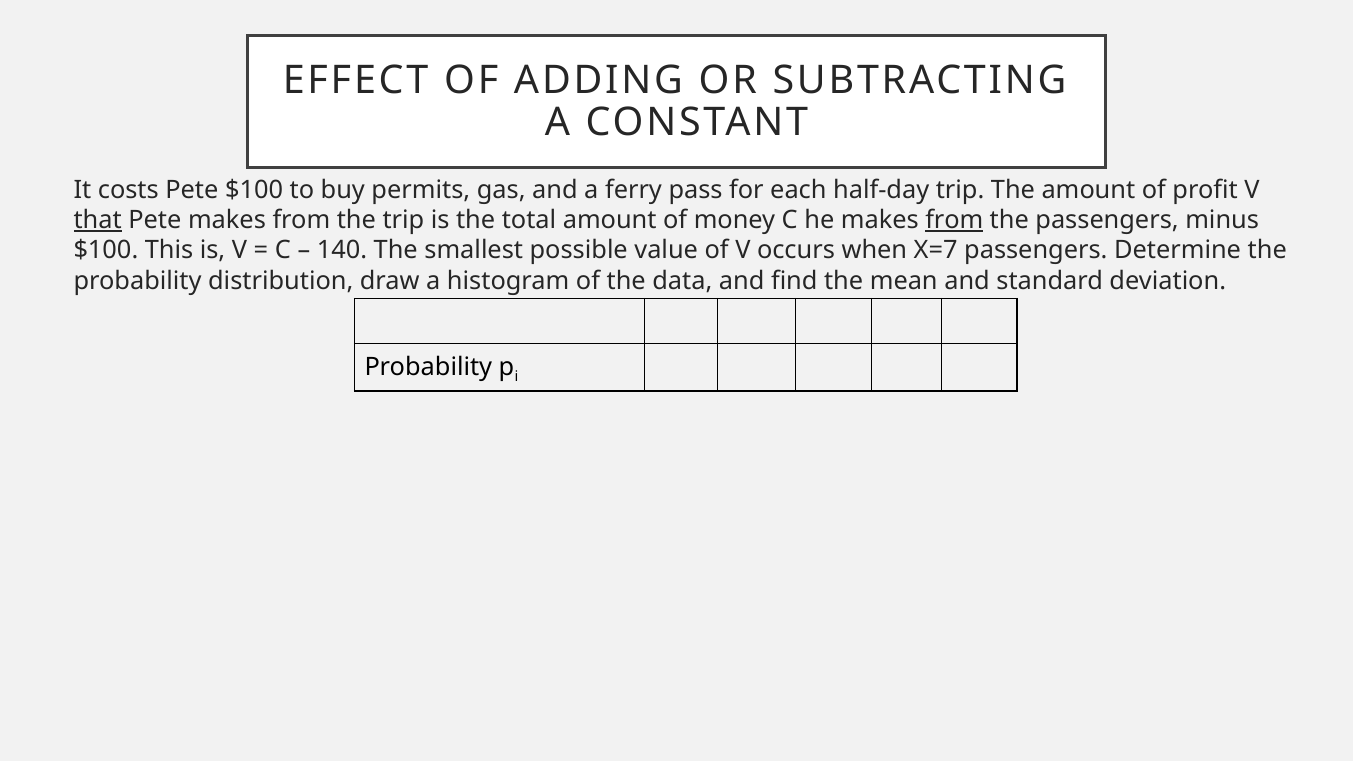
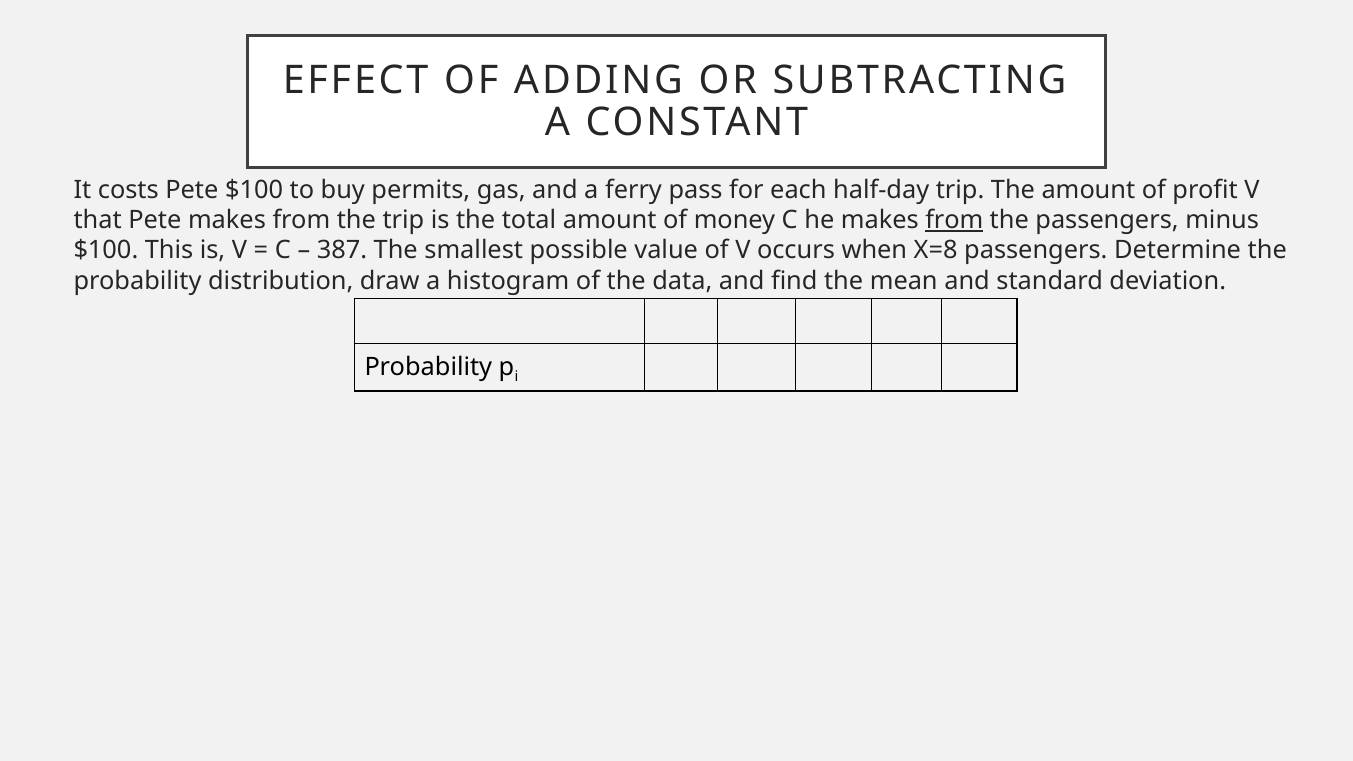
that underline: present -> none
140: 140 -> 387
X=7: X=7 -> X=8
